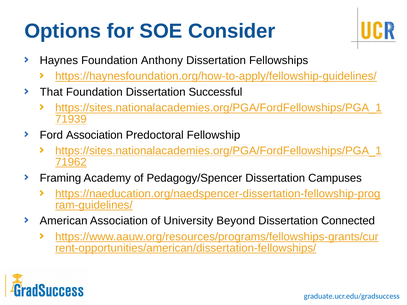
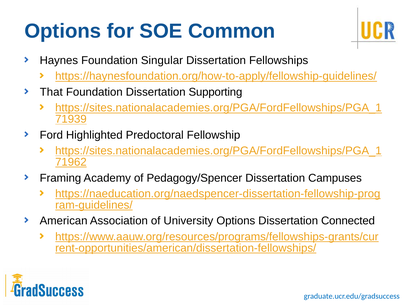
Consider: Consider -> Common
Anthony: Anthony -> Singular
Successful: Successful -> Supporting
Ford Association: Association -> Highlighted
University Beyond: Beyond -> Options
